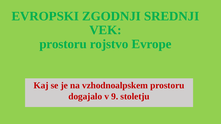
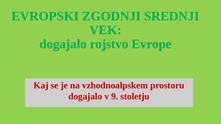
prostoru at (63, 44): prostoru -> dogajalo
